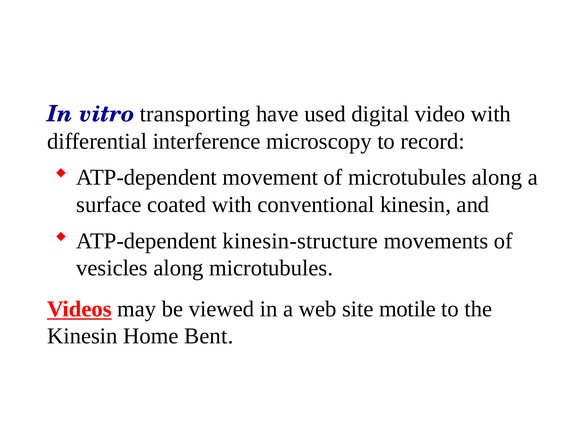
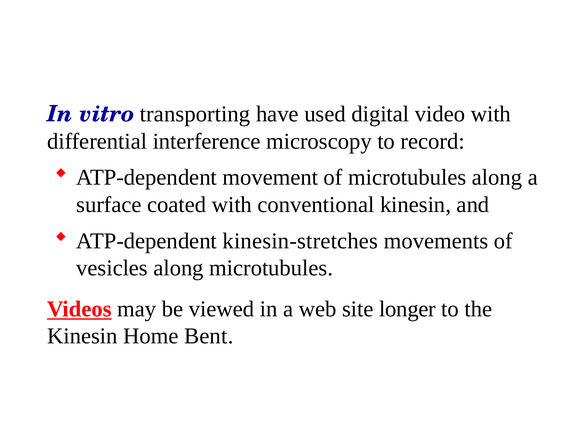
kinesin-structure: kinesin-structure -> kinesin-stretches
motile: motile -> longer
